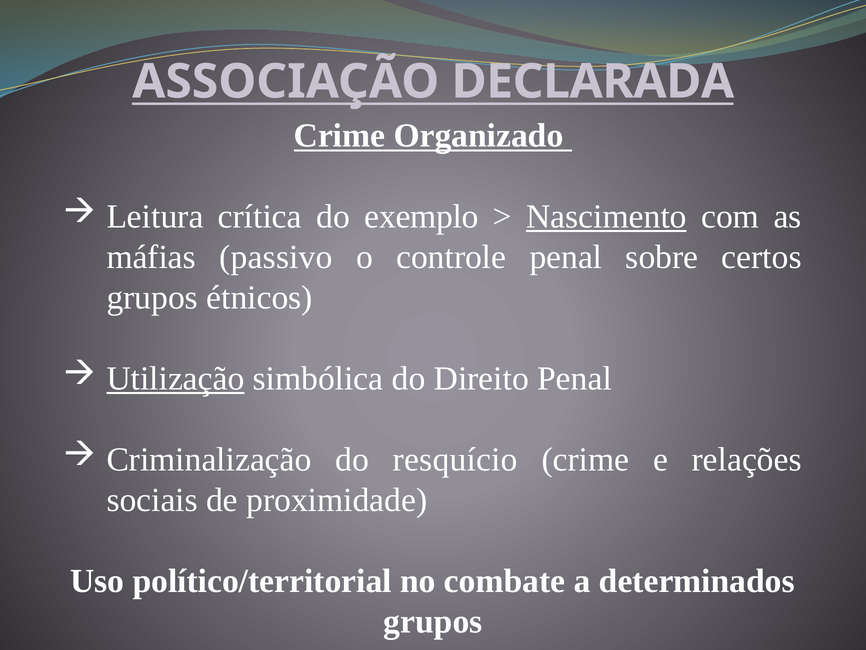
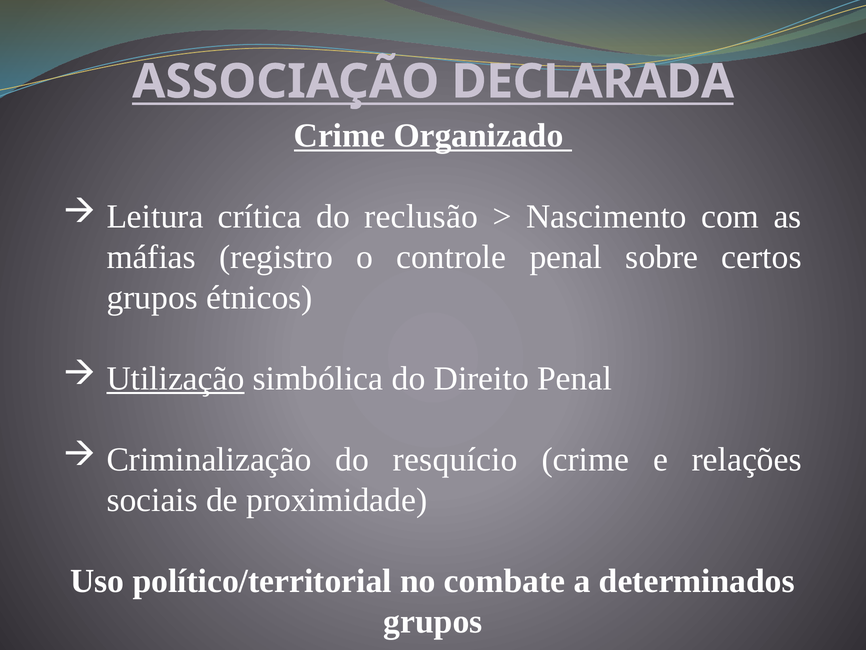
exemplo: exemplo -> reclusão
Nascimento underline: present -> none
passivo: passivo -> registro
